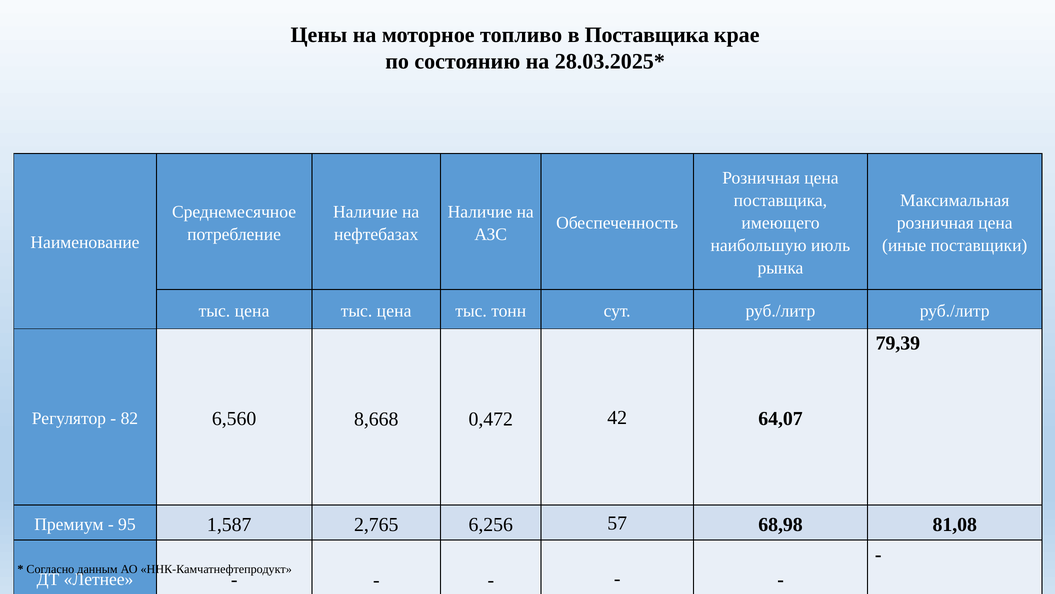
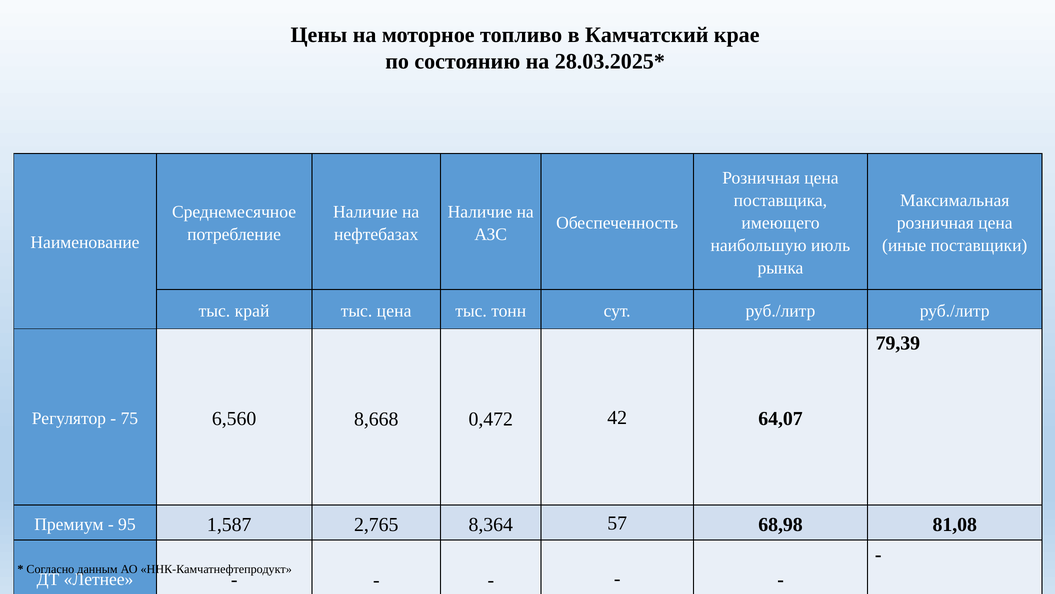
в Поставщика: Поставщика -> Камчатский
цена at (252, 310): цена -> край
82: 82 -> 75
6,256: 6,256 -> 8,364
